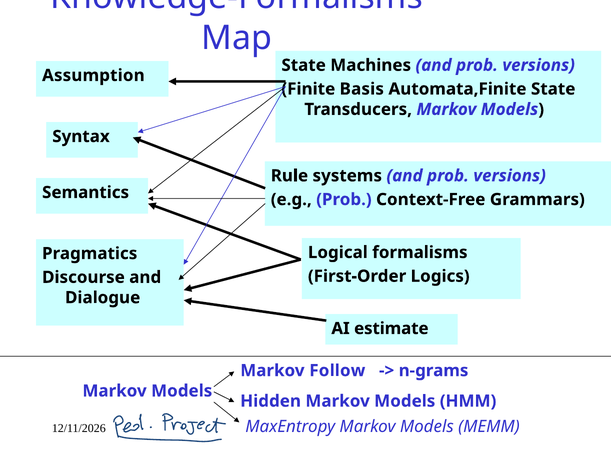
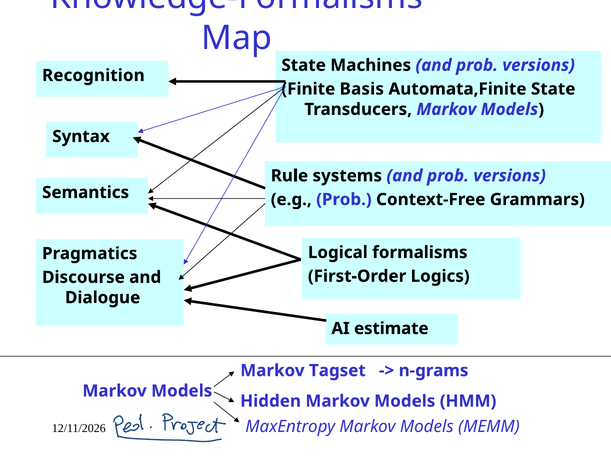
Assumption: Assumption -> Recognition
Follow: Follow -> Tagset
